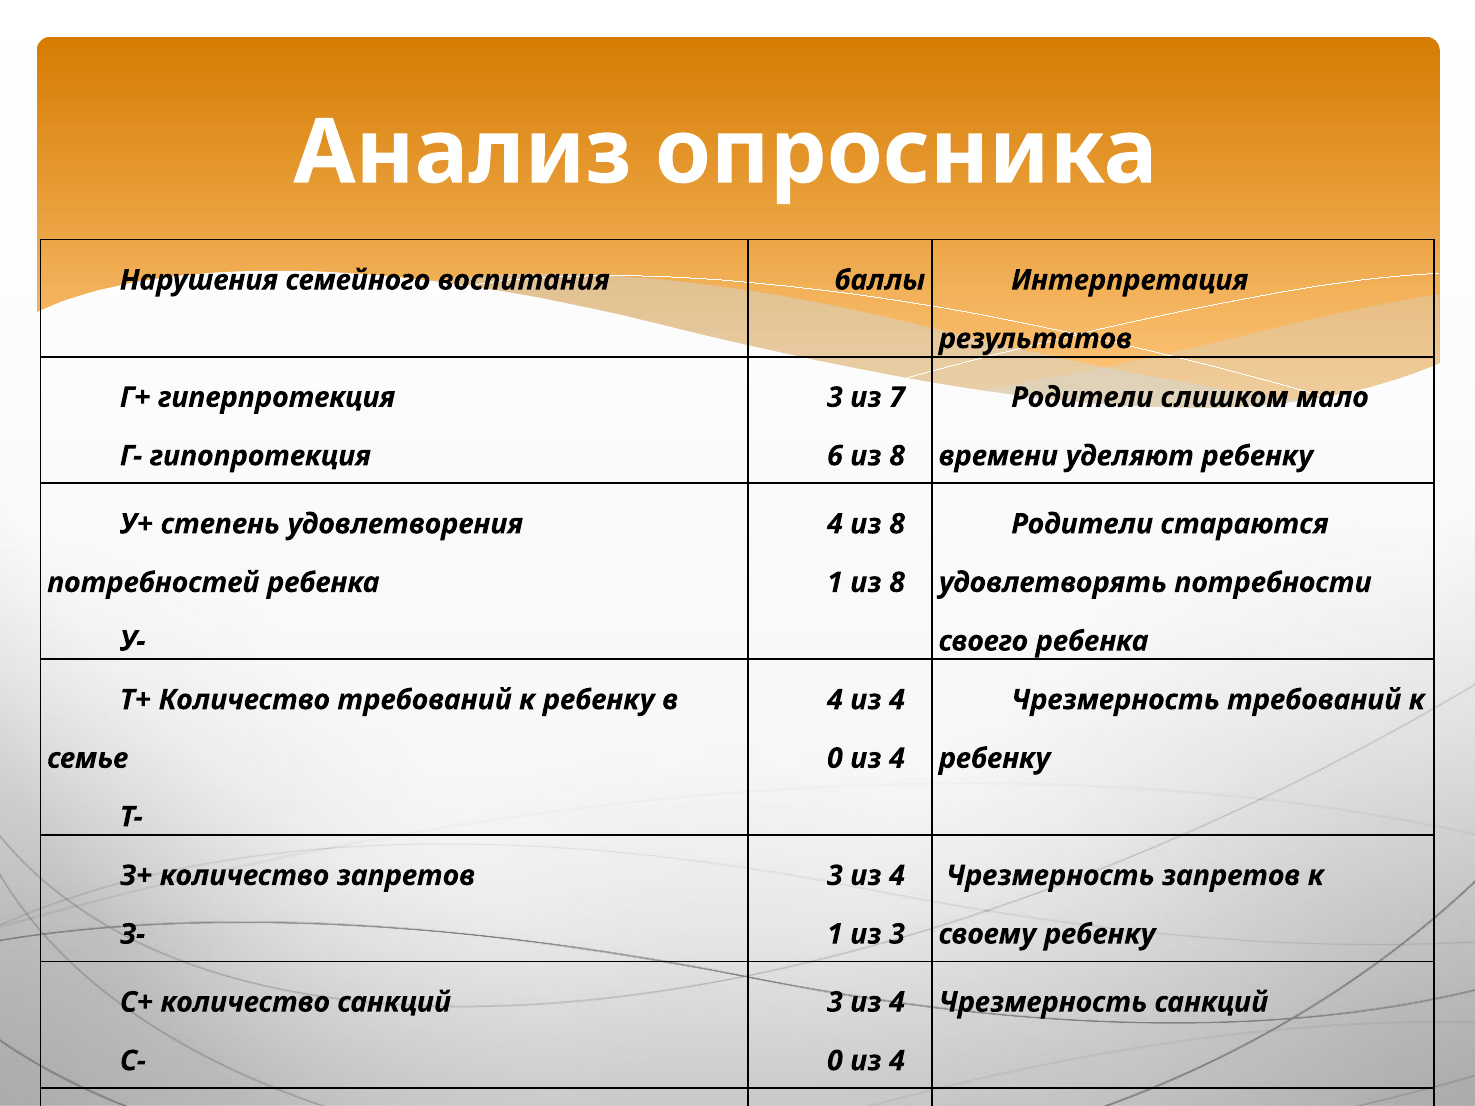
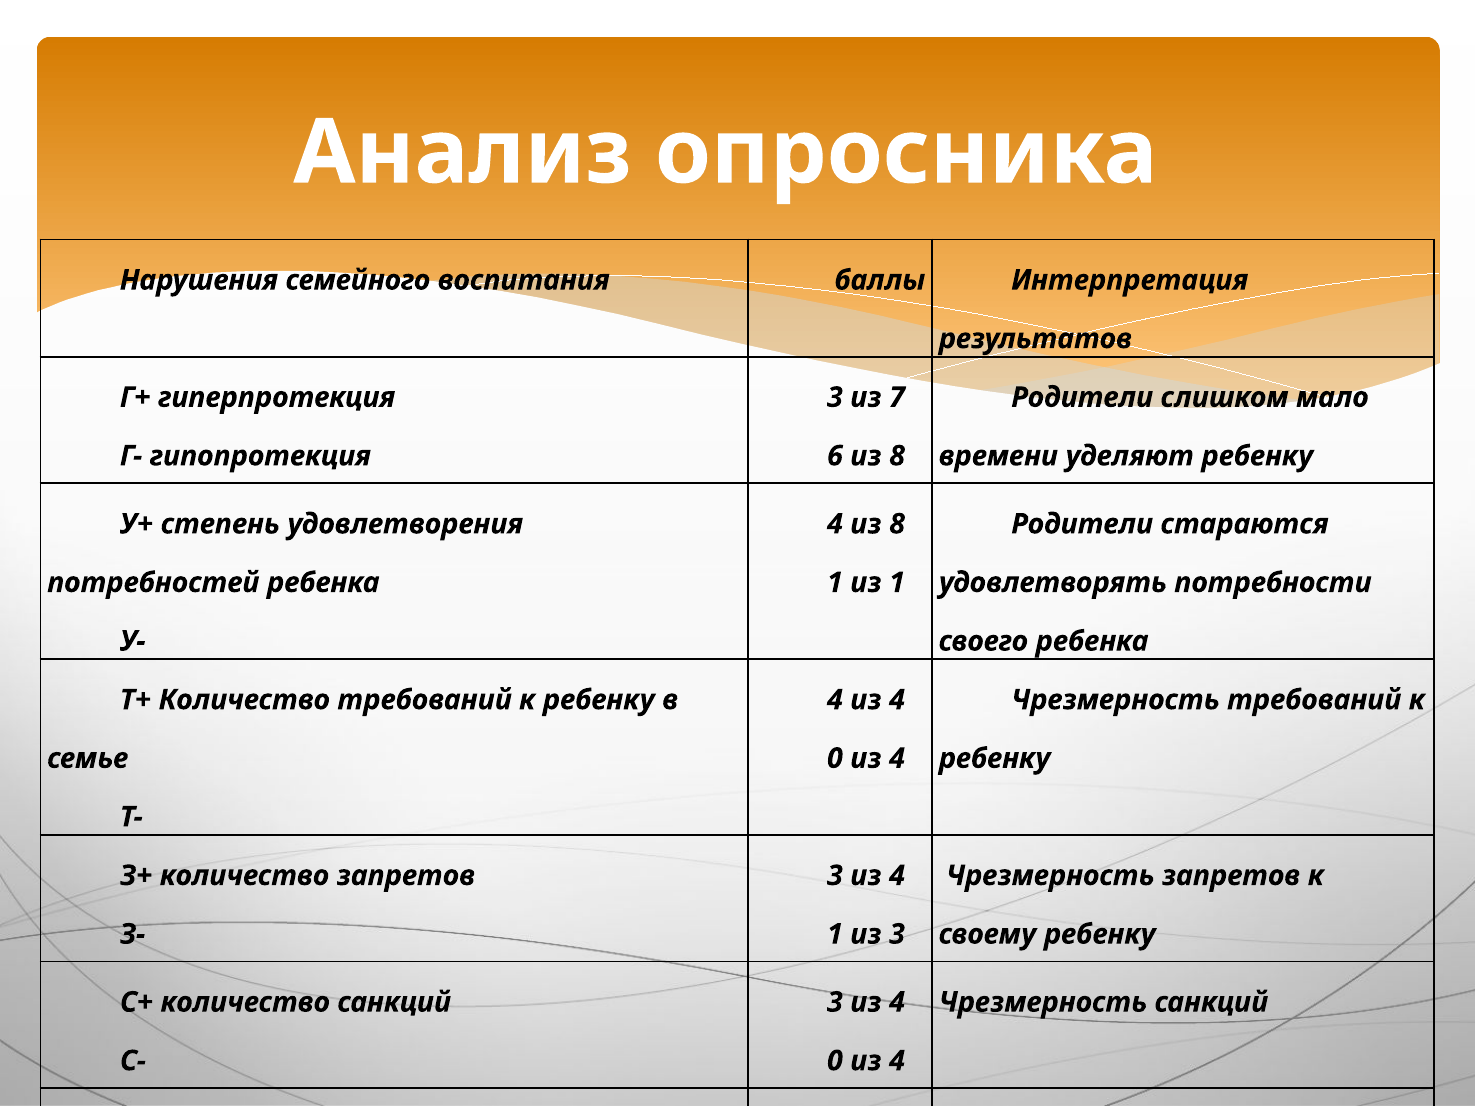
1 из 8: 8 -> 1
